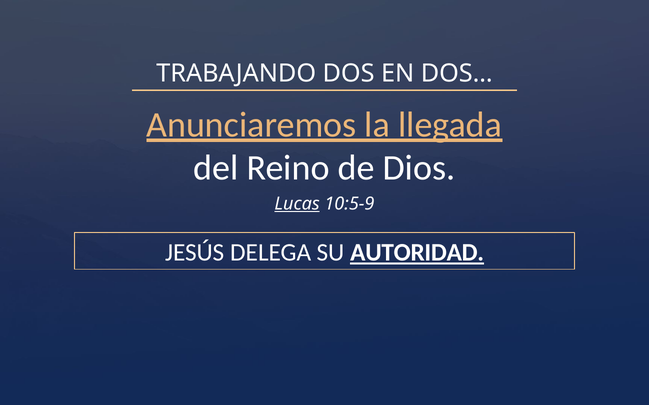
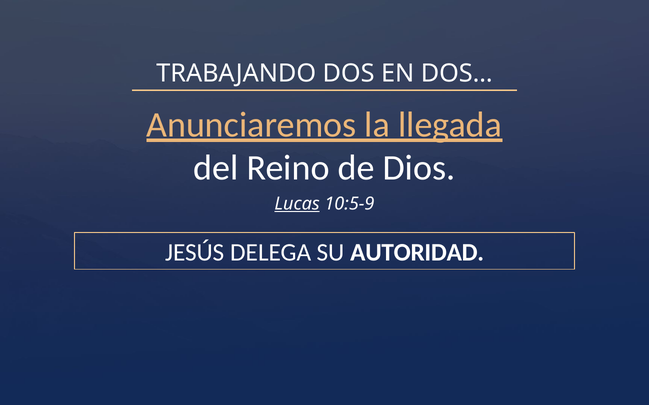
AUTORIDAD underline: present -> none
